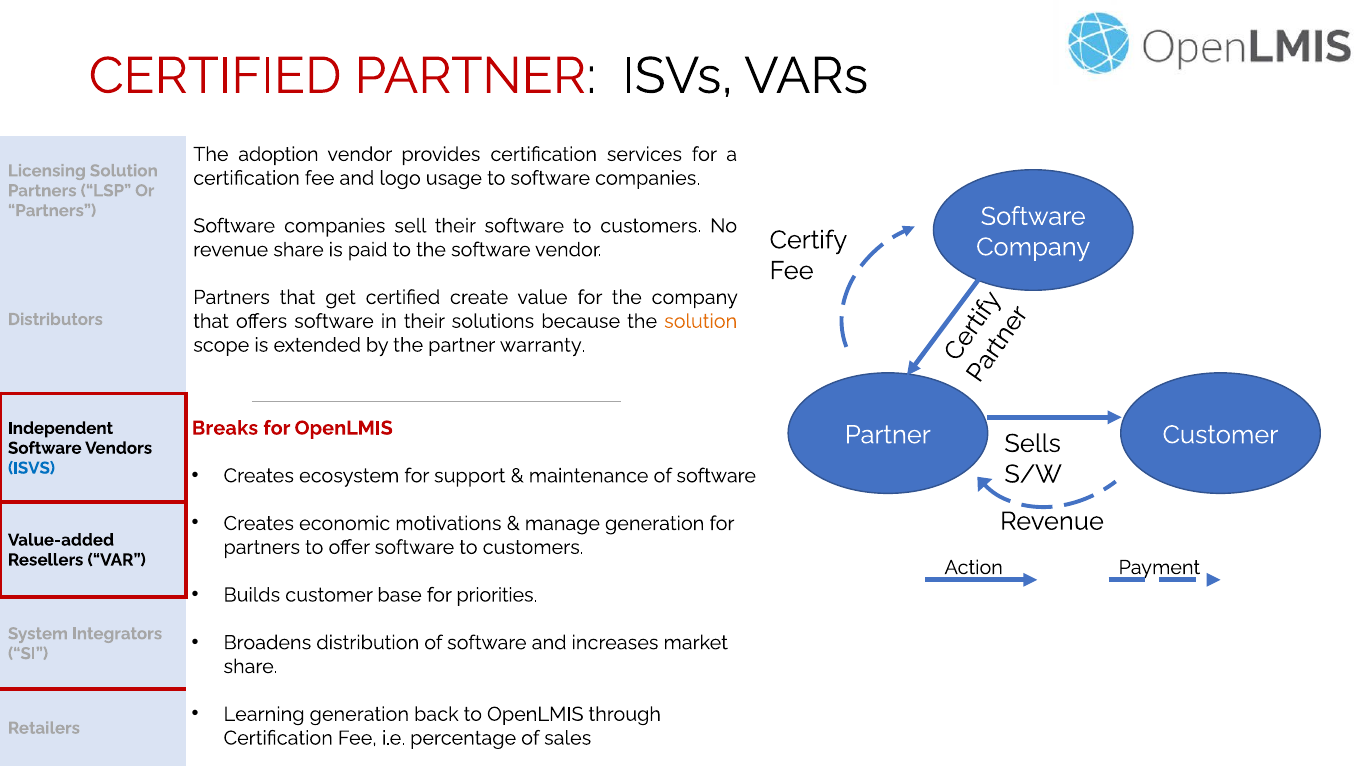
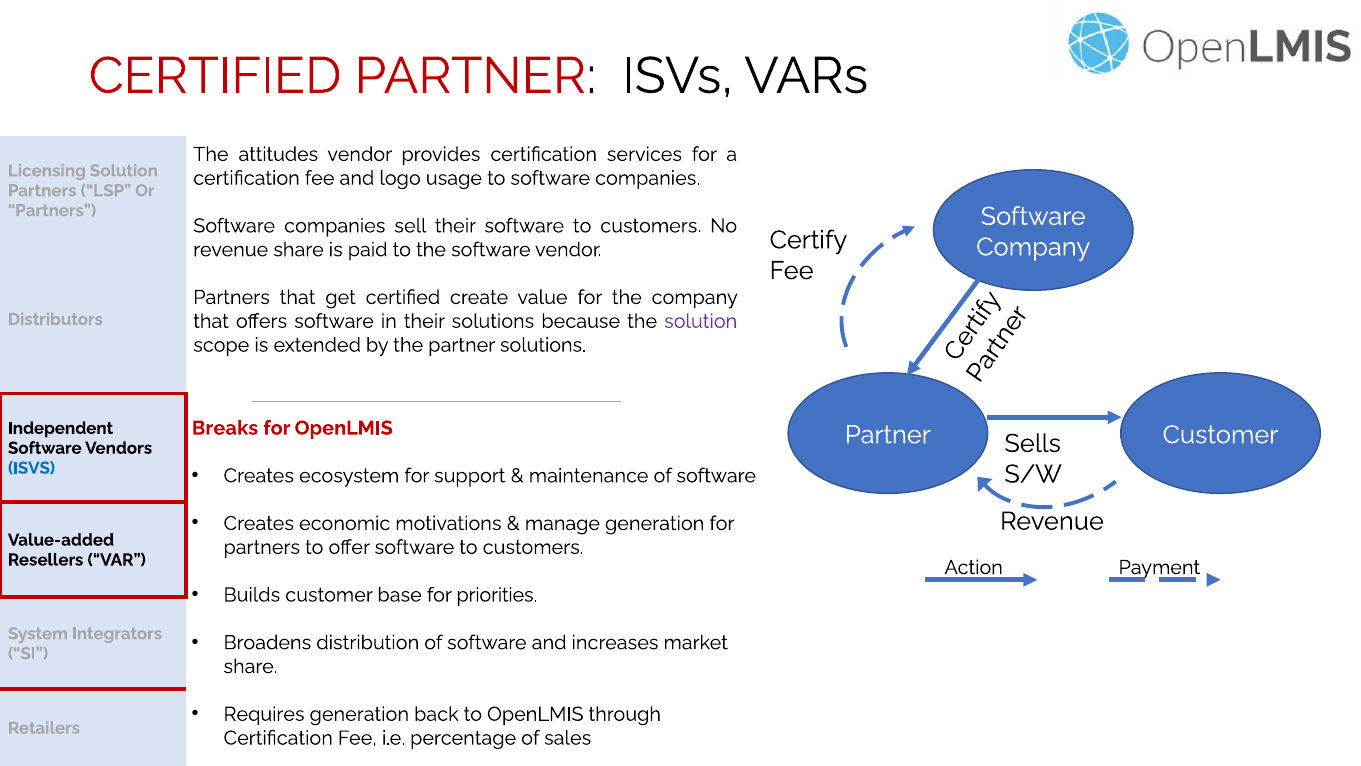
adoption: adoption -> attitudes
solution at (701, 321) colour: orange -> purple
partner warranty: warranty -> solutions
Learning: Learning -> Requires
